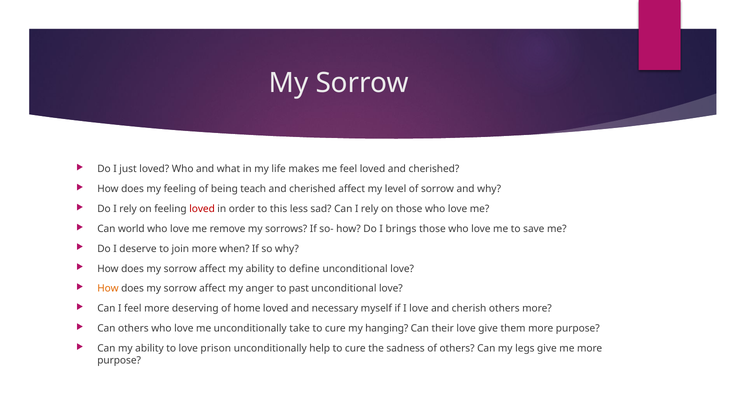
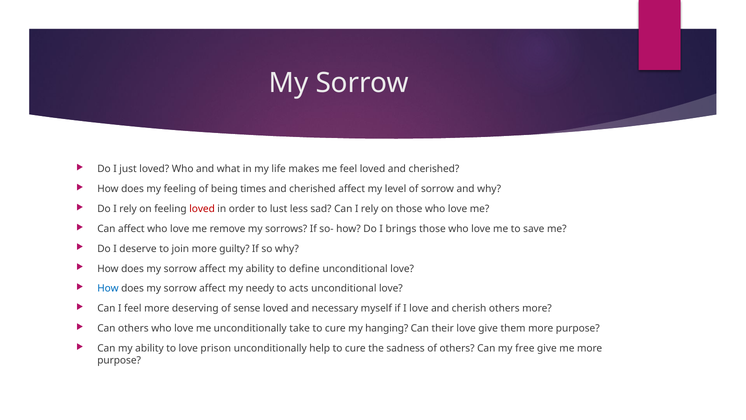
teach: teach -> times
this: this -> lust
Can world: world -> affect
when: when -> guilty
How at (108, 288) colour: orange -> blue
anger: anger -> needy
past: past -> acts
home: home -> sense
legs: legs -> free
